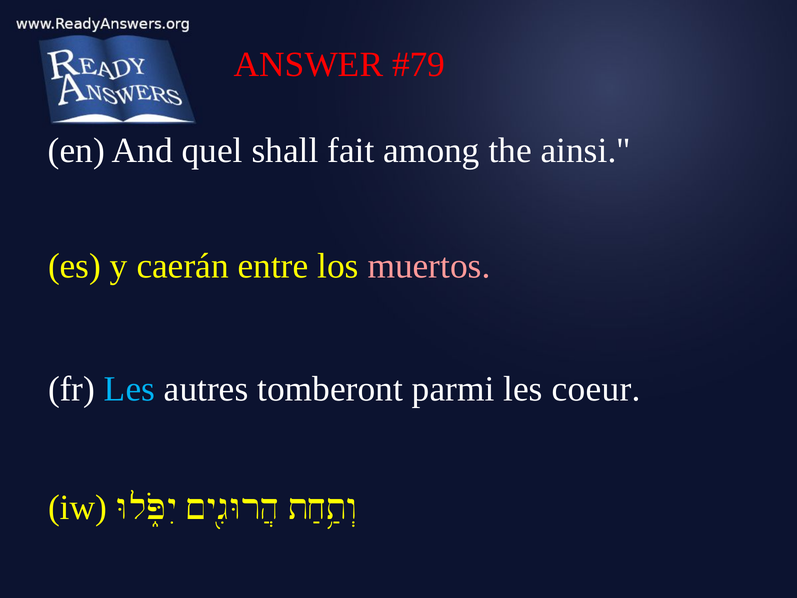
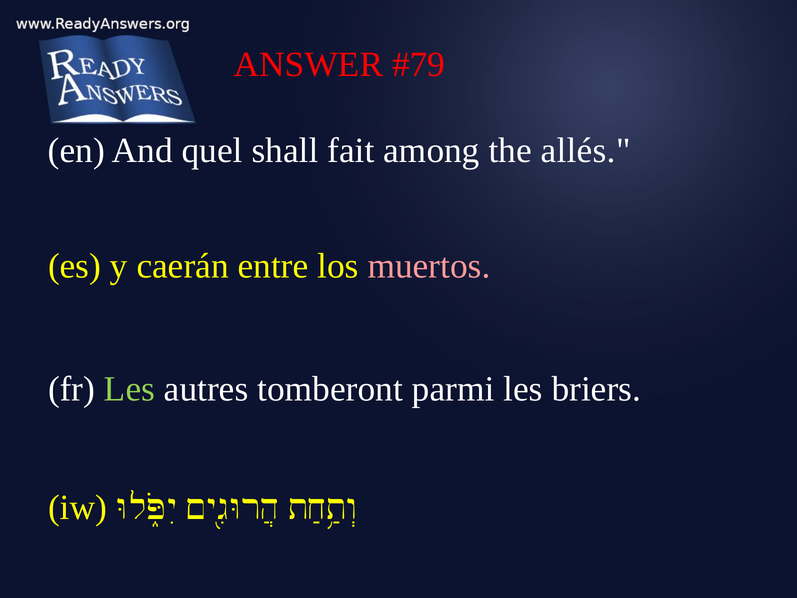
ainsi: ainsi -> allés
Les at (130, 389) colour: light blue -> light green
coeur: coeur -> briers
